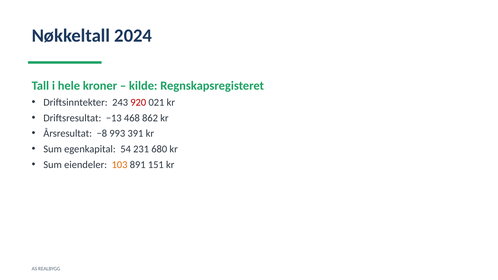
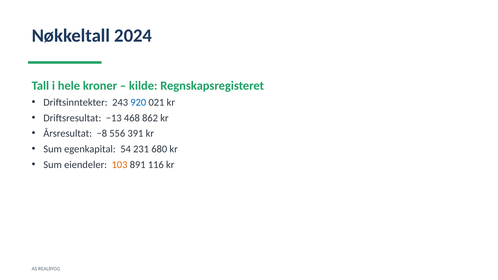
920 colour: red -> blue
993: 993 -> 556
151: 151 -> 116
